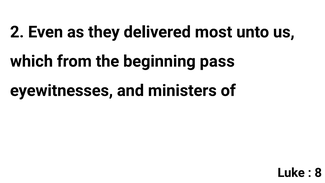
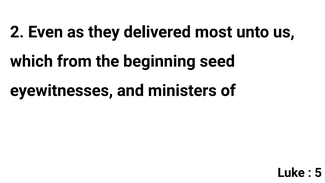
pass: pass -> seed
8: 8 -> 5
